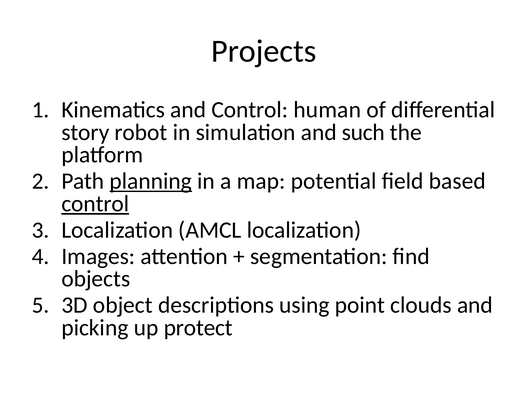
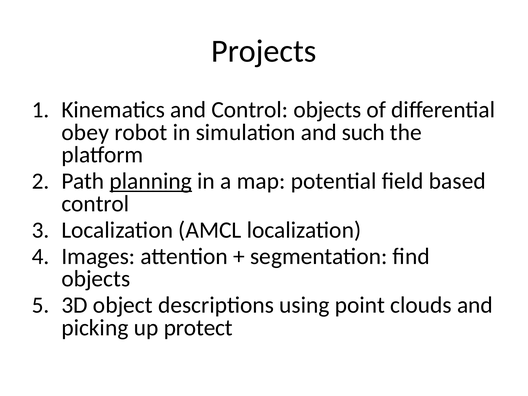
Control human: human -> objects
story: story -> obey
control at (95, 204) underline: present -> none
